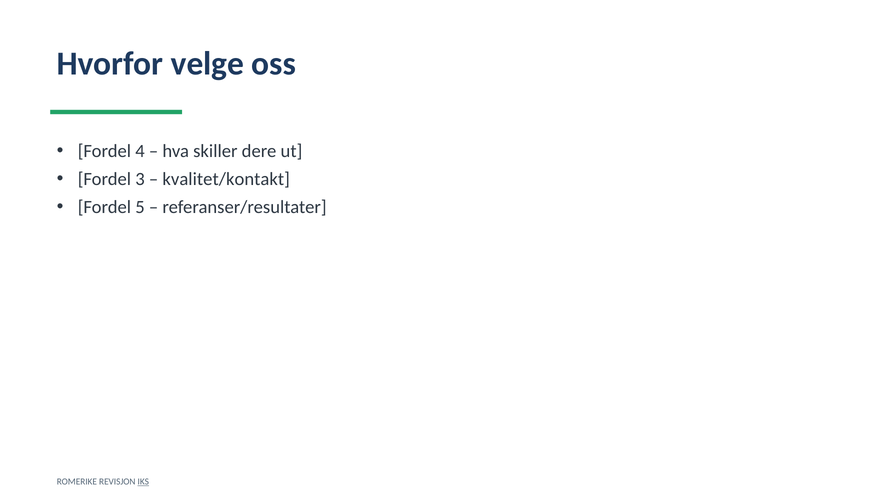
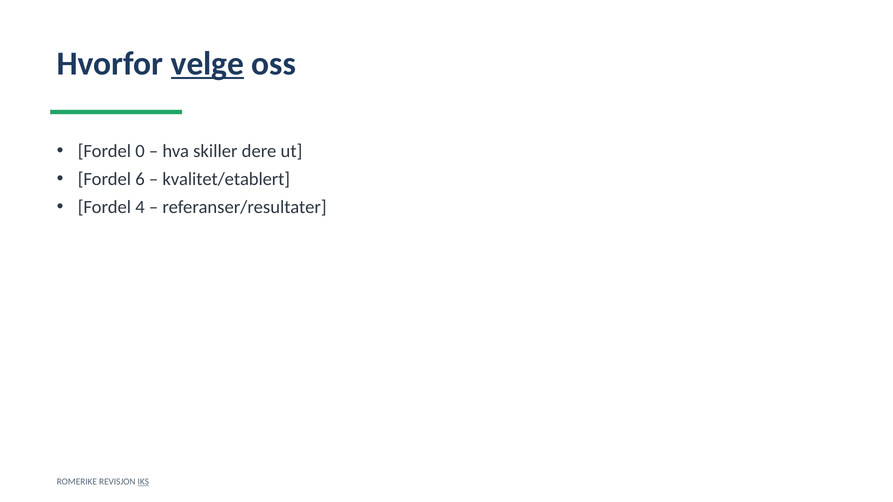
velge underline: none -> present
4: 4 -> 0
3: 3 -> 6
kvalitet/kontakt: kvalitet/kontakt -> kvalitet/etablert
5: 5 -> 4
